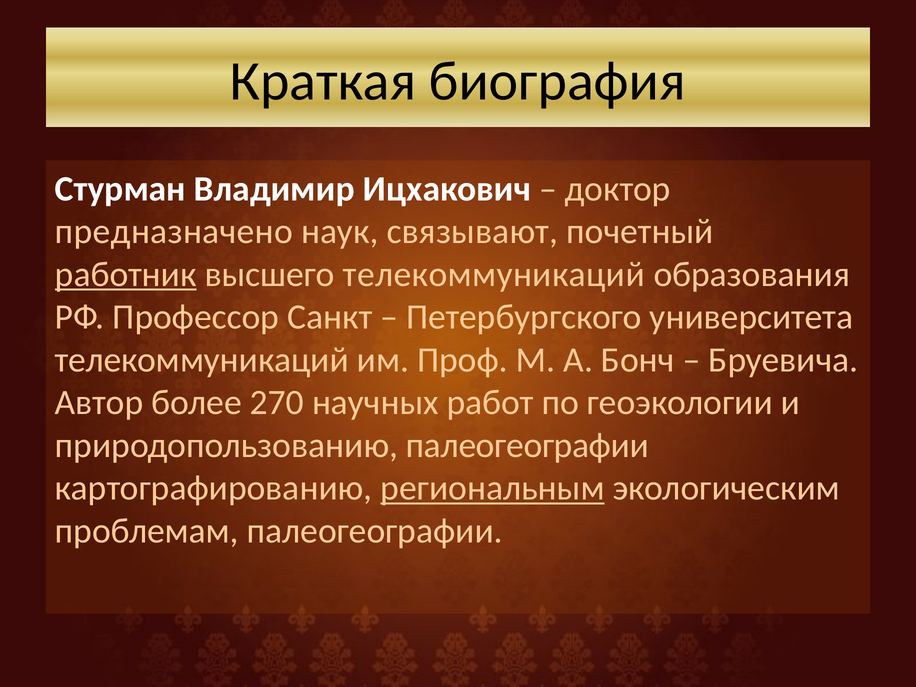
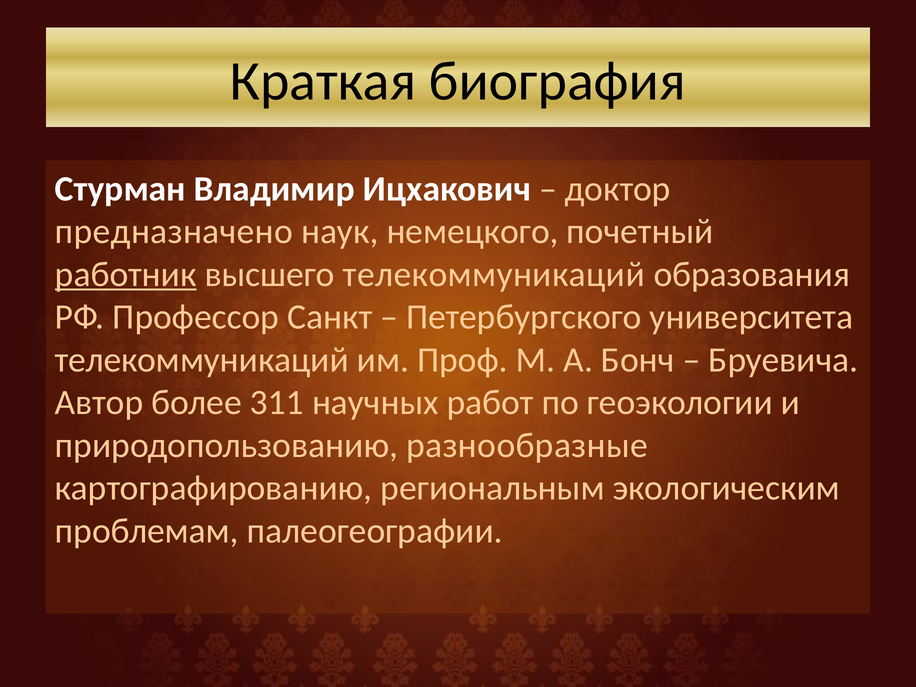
связывают: связывают -> немецкого
270: 270 -> 311
природопользованию палеогеографии: палеогеографии -> разнообразные
региональным underline: present -> none
